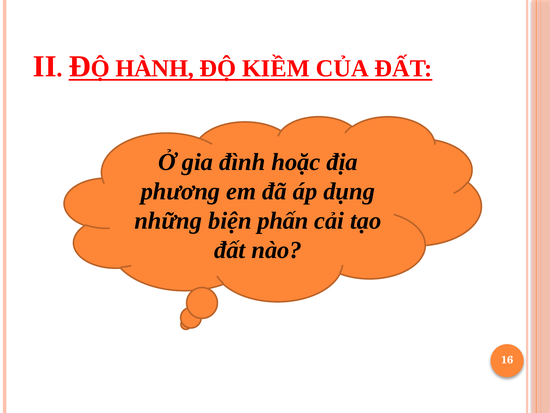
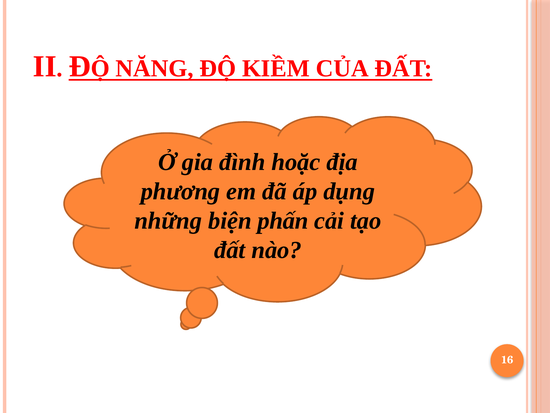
HÀNH: HÀNH -> NĂNG
